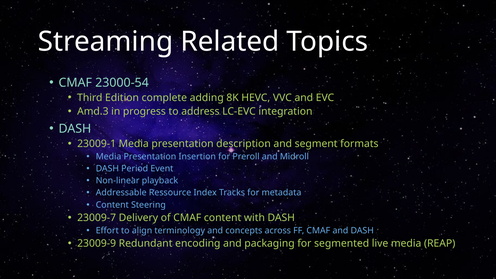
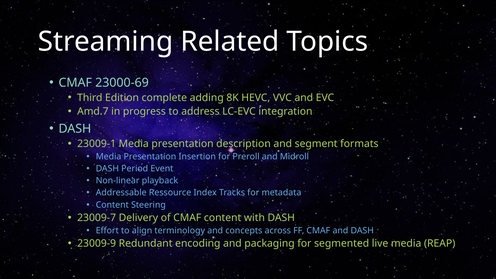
23000-54: 23000-54 -> 23000-69
Amd.3: Amd.3 -> Amd.7
